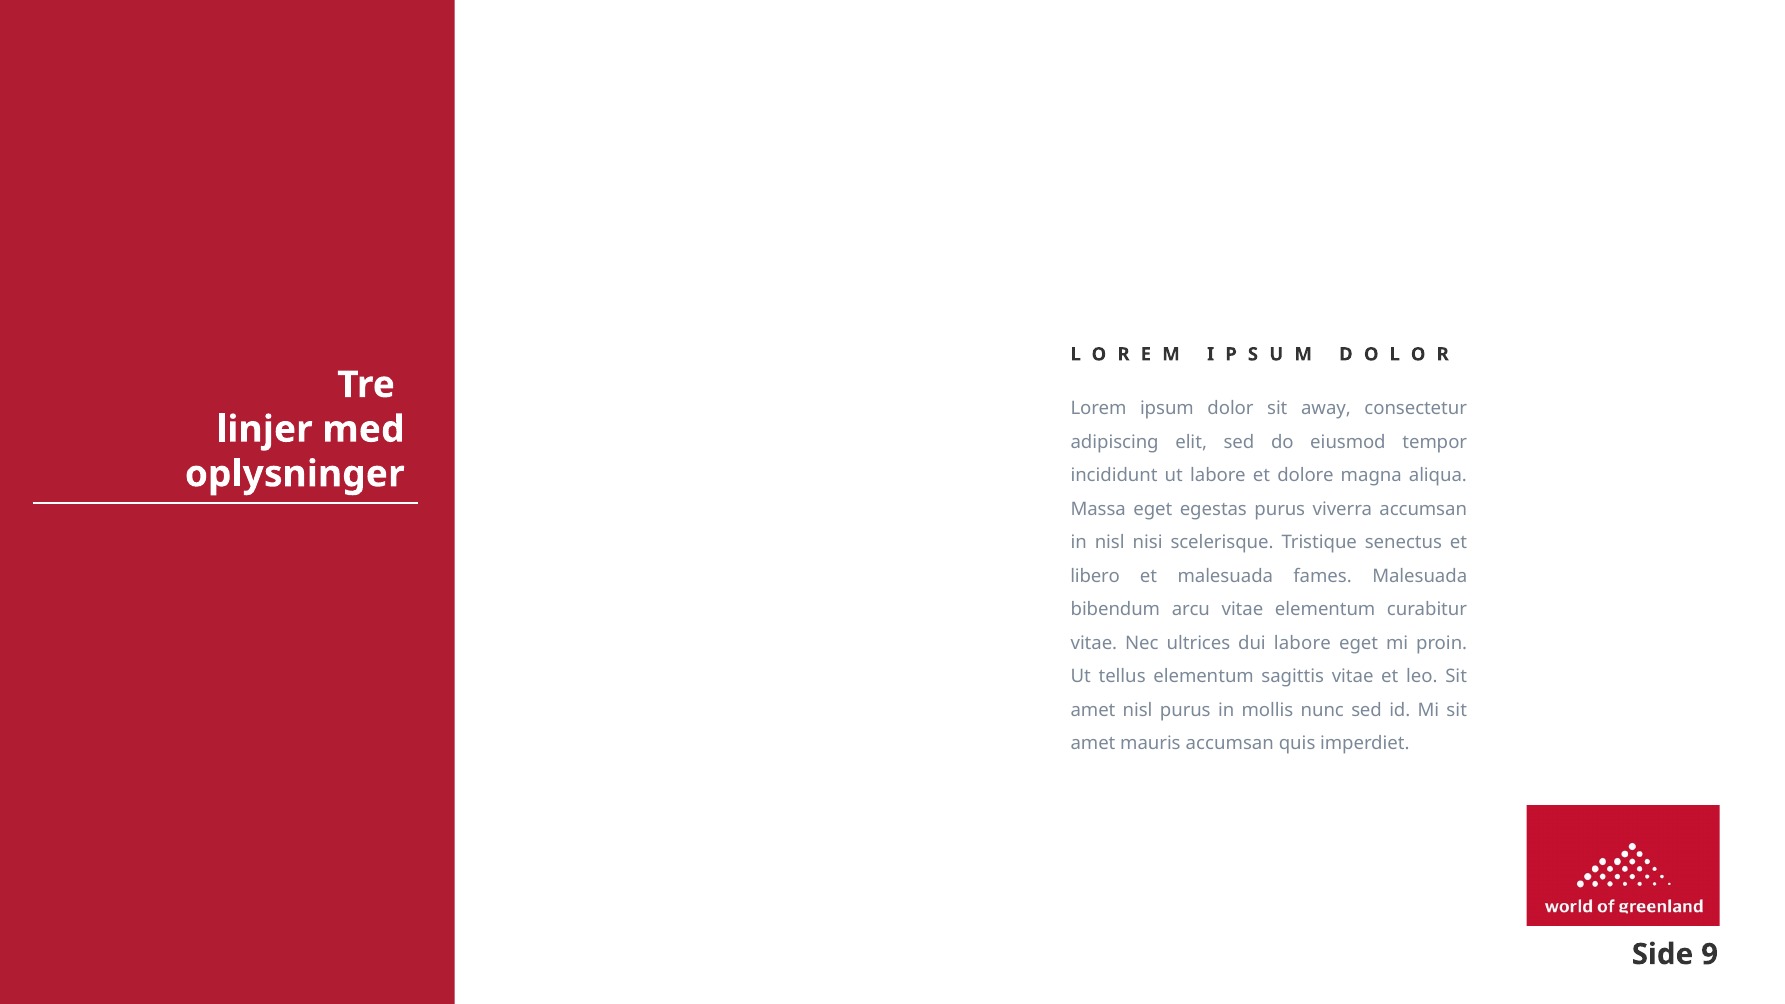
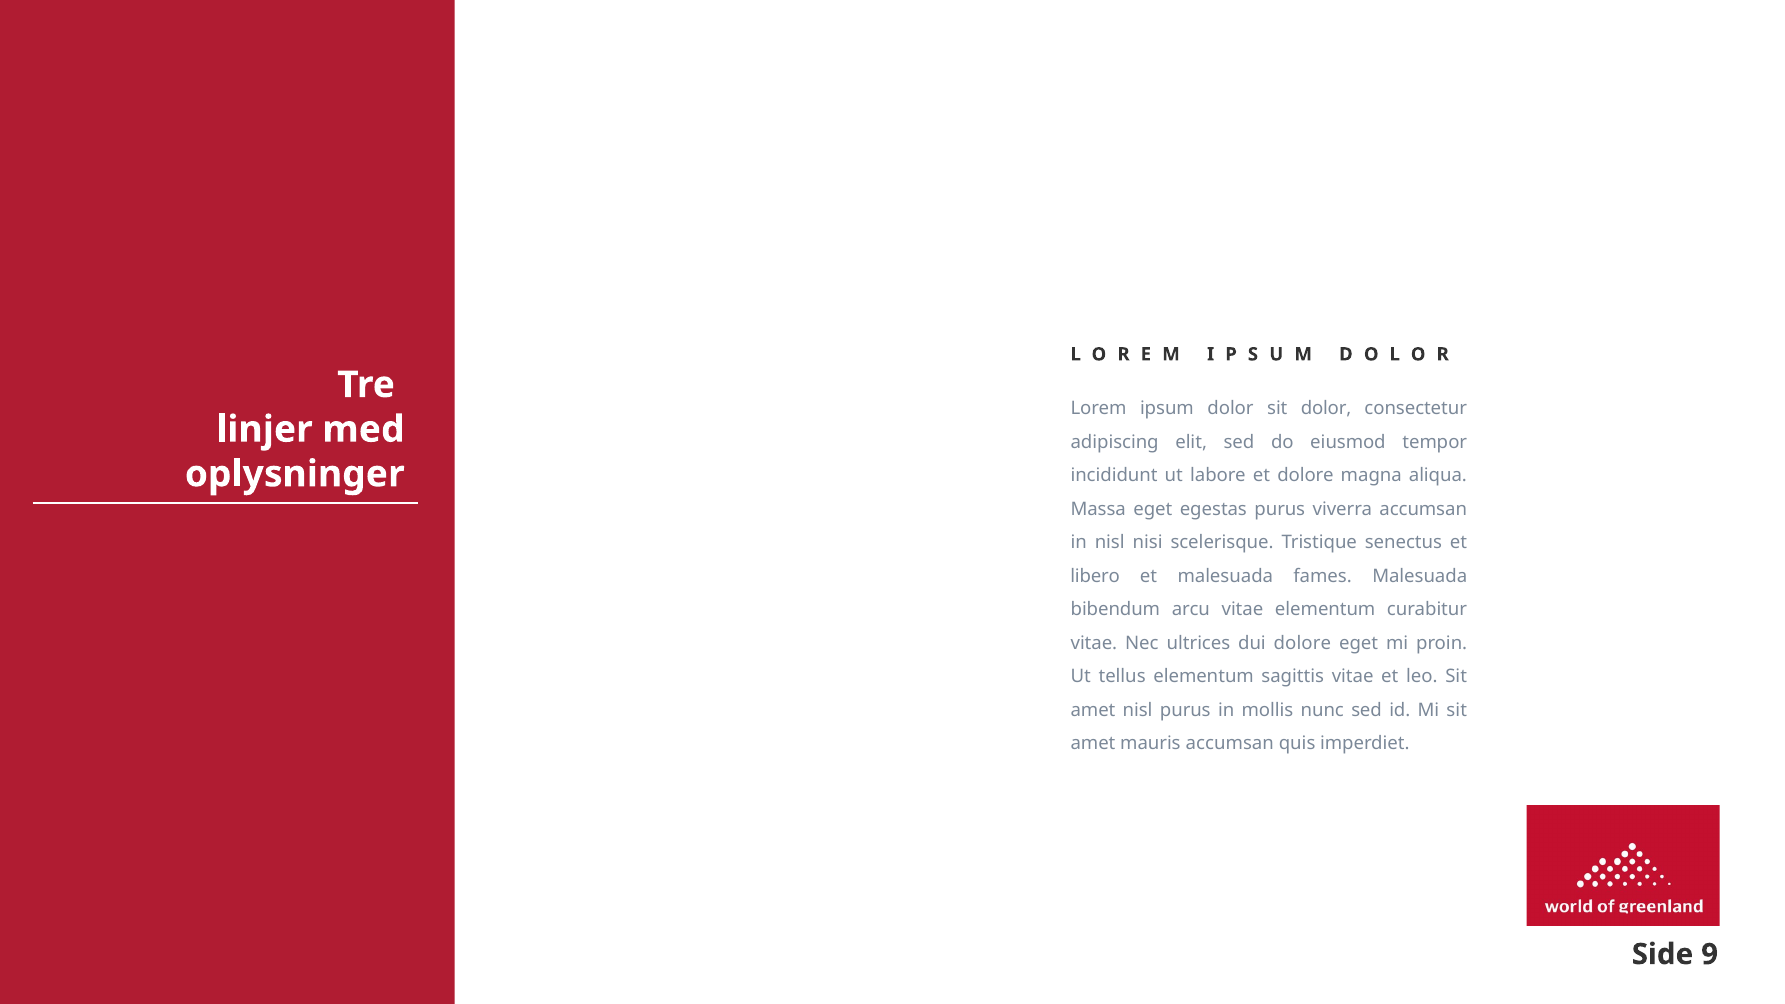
sit away: away -> dolor
dui labore: labore -> dolore
